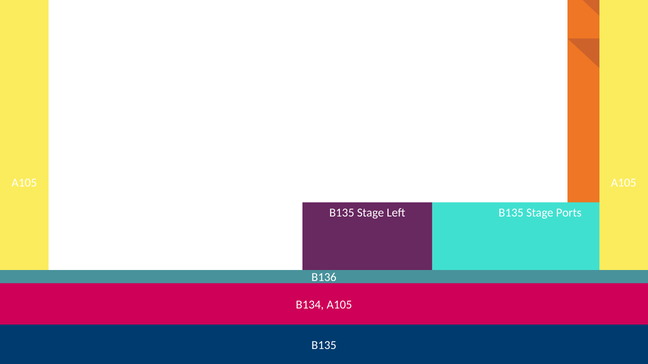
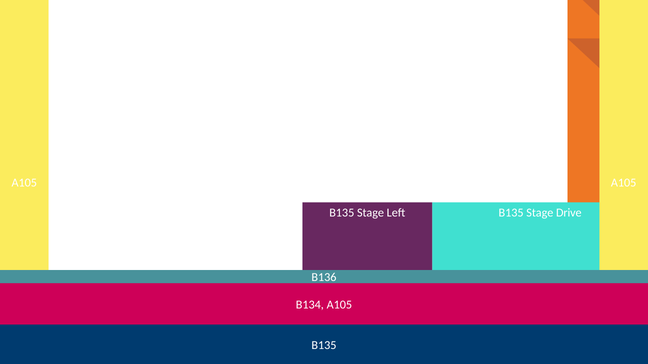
Ports: Ports -> Drive
